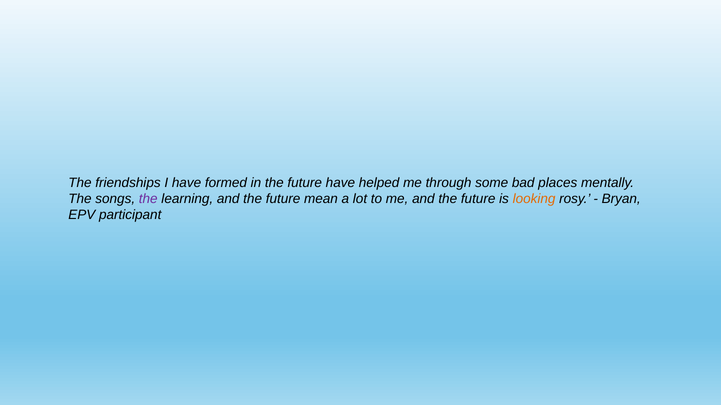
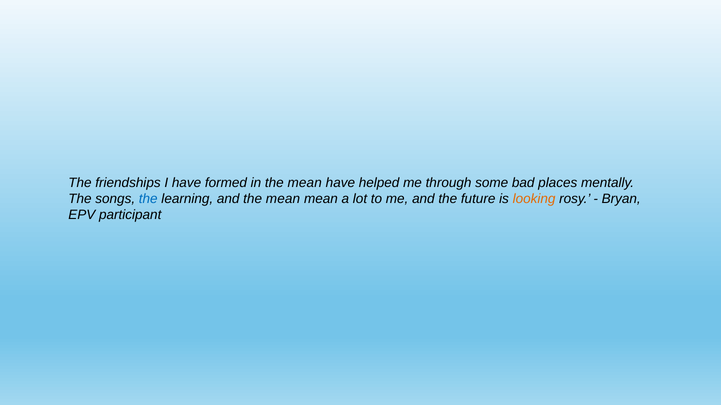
in the future: future -> mean
the at (148, 199) colour: purple -> blue
learning and the future: future -> mean
